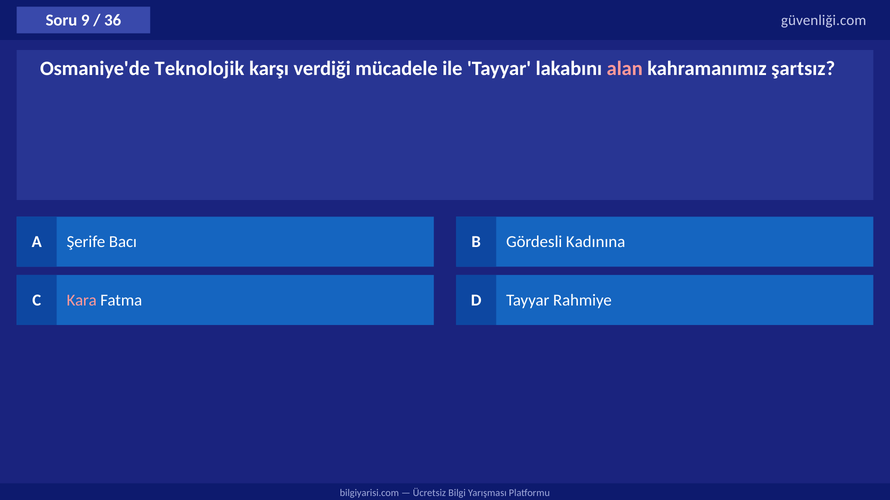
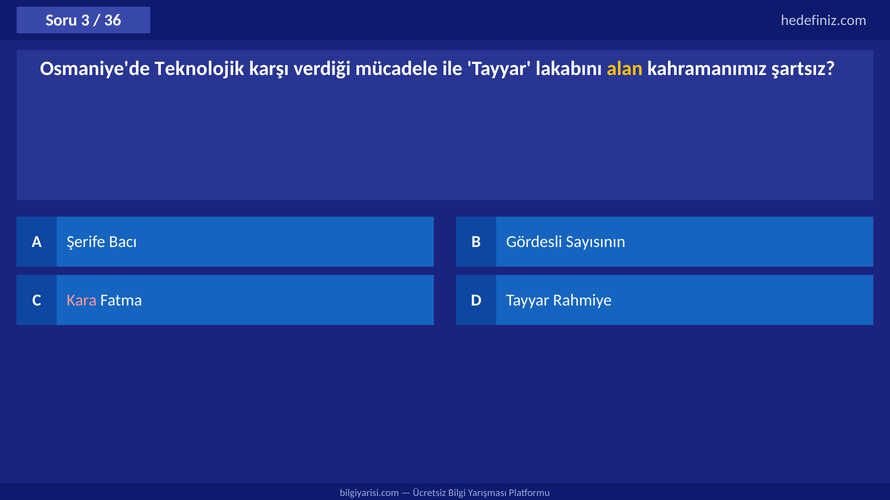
9: 9 -> 3
güvenliği.com: güvenliği.com -> hedefiniz.com
alan colour: pink -> yellow
Kadınına: Kadınına -> Sayısının
